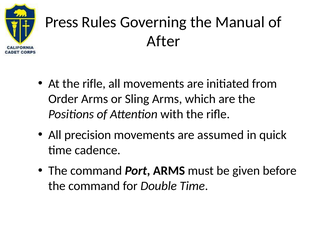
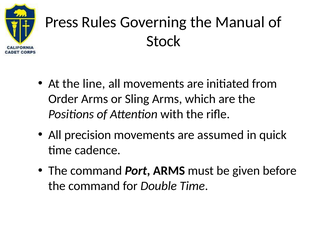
After: After -> Stock
At the rifle: rifle -> line
